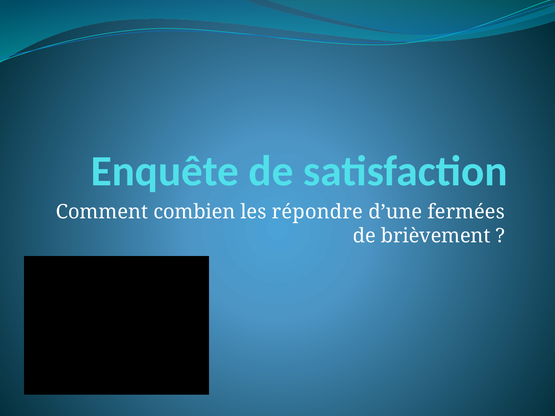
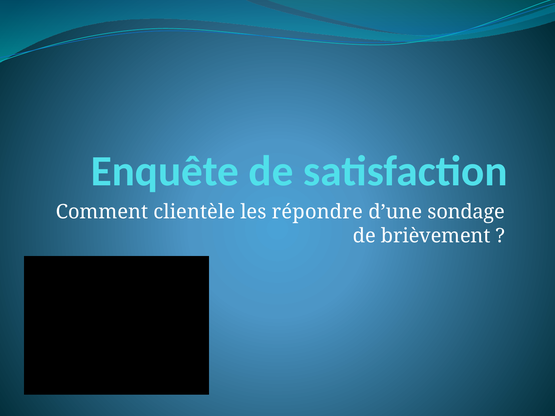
combien: combien -> clientèle
fermées: fermées -> sondage
